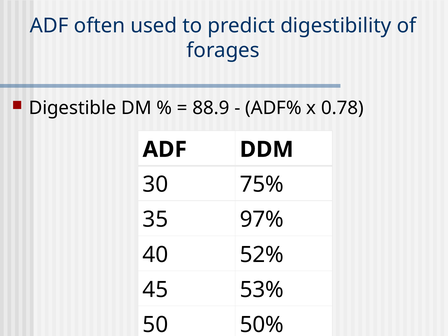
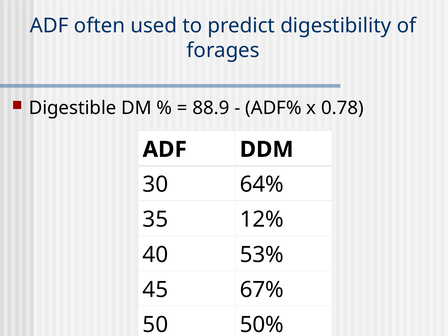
75%: 75% -> 64%
97%: 97% -> 12%
52%: 52% -> 53%
53%: 53% -> 67%
